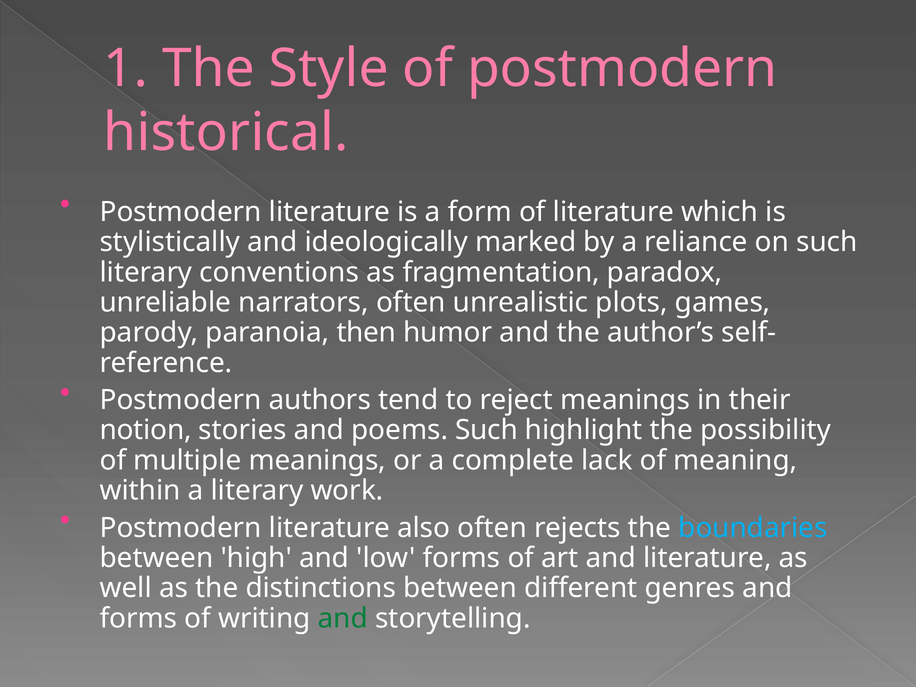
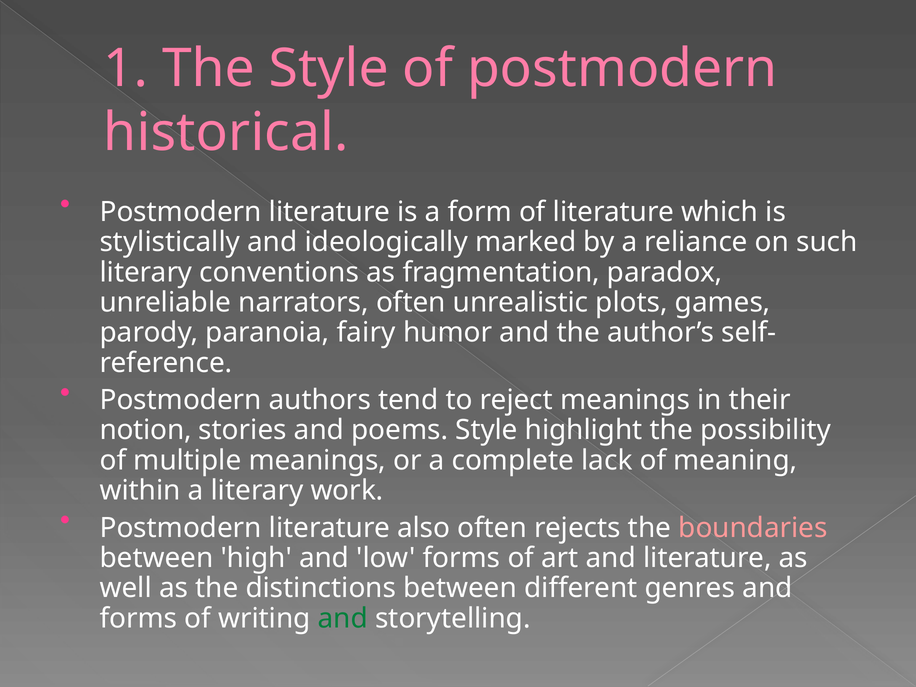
then: then -> fairy
poems Such: Such -> Style
boundaries colour: light blue -> pink
